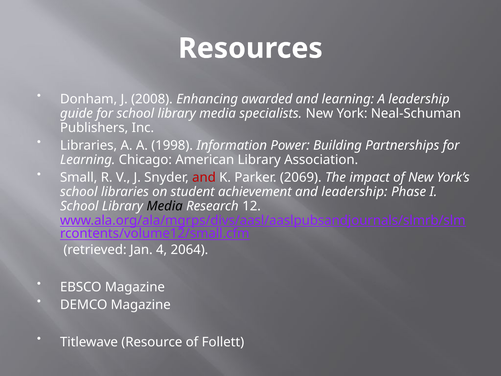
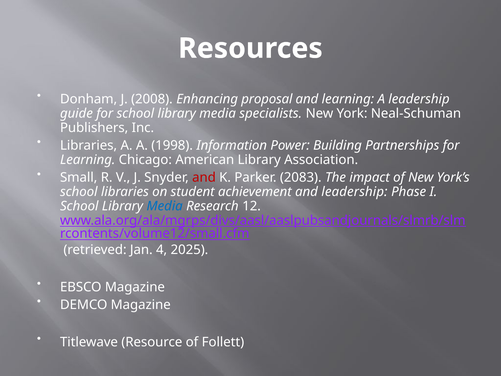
awarded: awarded -> proposal
2069: 2069 -> 2083
Media at (165, 206) colour: black -> blue
2064: 2064 -> 2025
